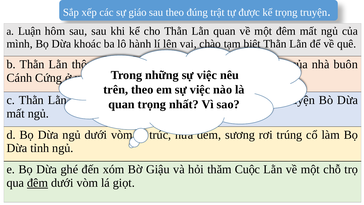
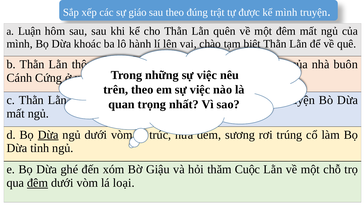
kể trọng: trọng -> mình
Lằn quan: quan -> quên
Dừa at (48, 135) underline: none -> present
giọt: giọt -> loại
